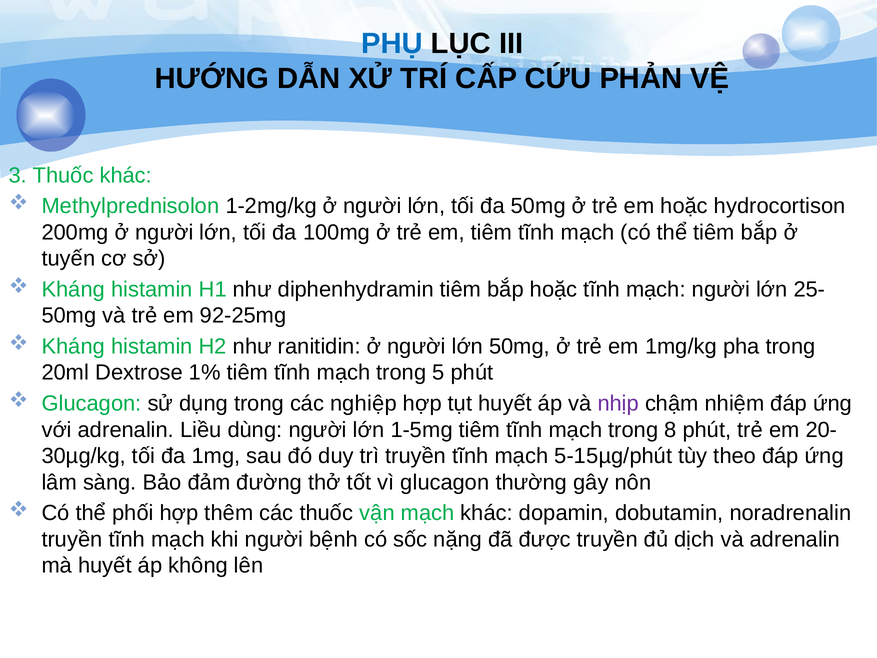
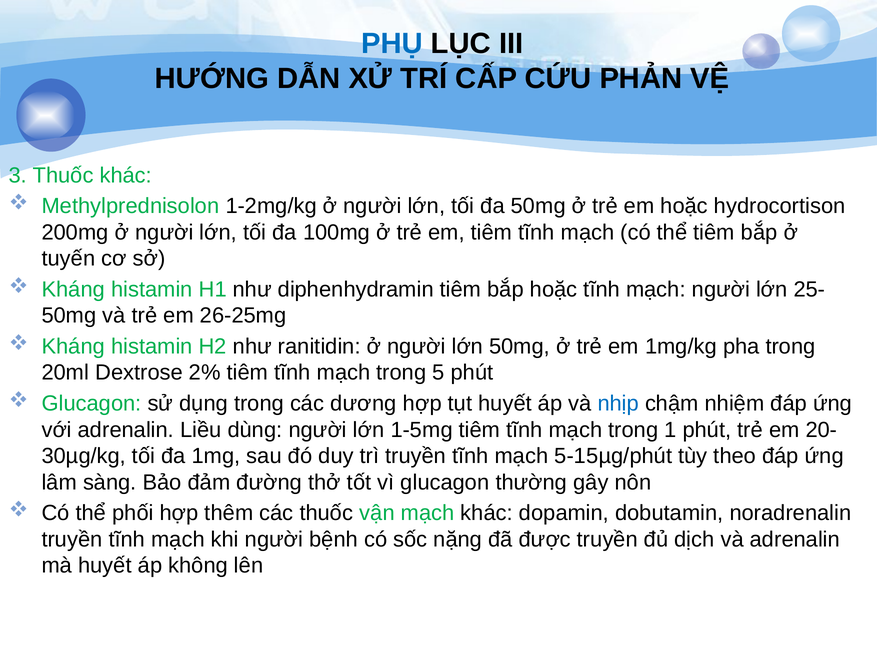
92-25mg: 92-25mg -> 26-25mg
1%: 1% -> 2%
nghiệp: nghiệp -> dương
nhịp colour: purple -> blue
8: 8 -> 1
